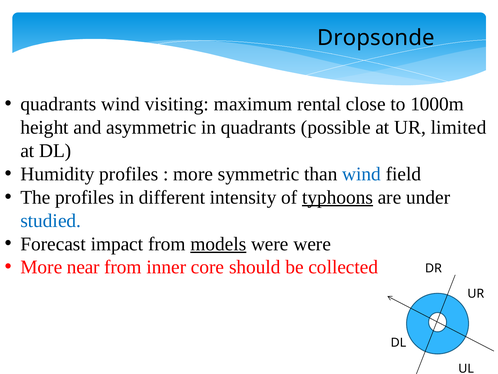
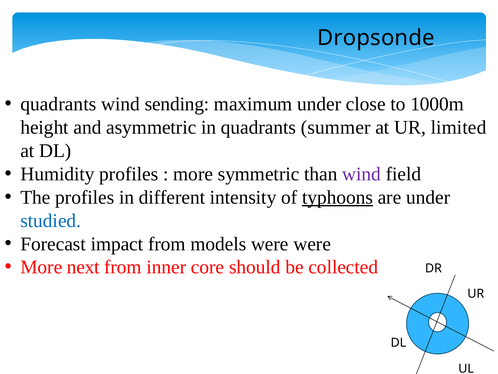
visiting: visiting -> sending
maximum rental: rental -> under
possible: possible -> summer
wind at (362, 174) colour: blue -> purple
models underline: present -> none
near: near -> next
